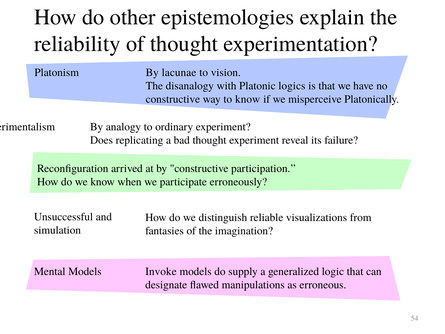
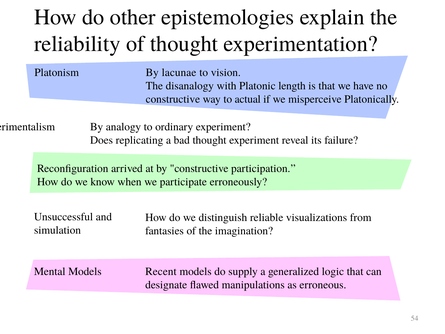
logics: logics -> length
to know: know -> actual
Invoke: Invoke -> Recent
